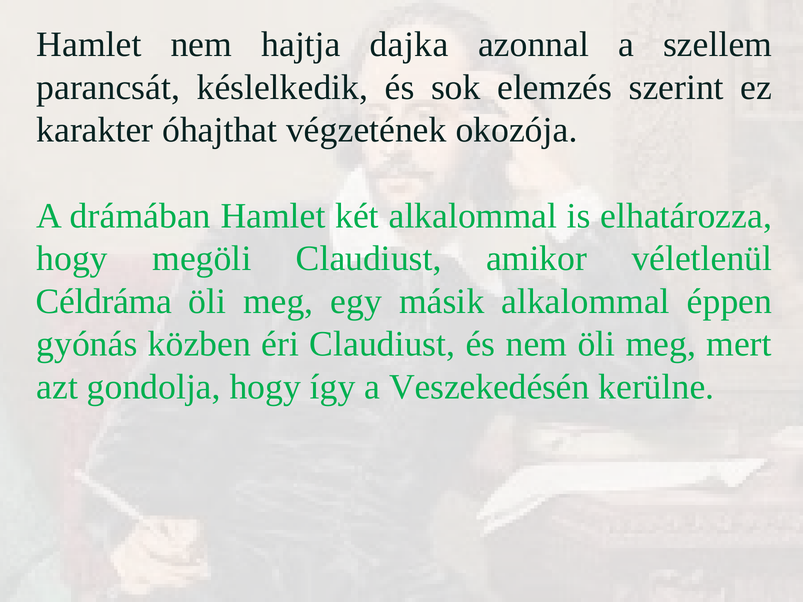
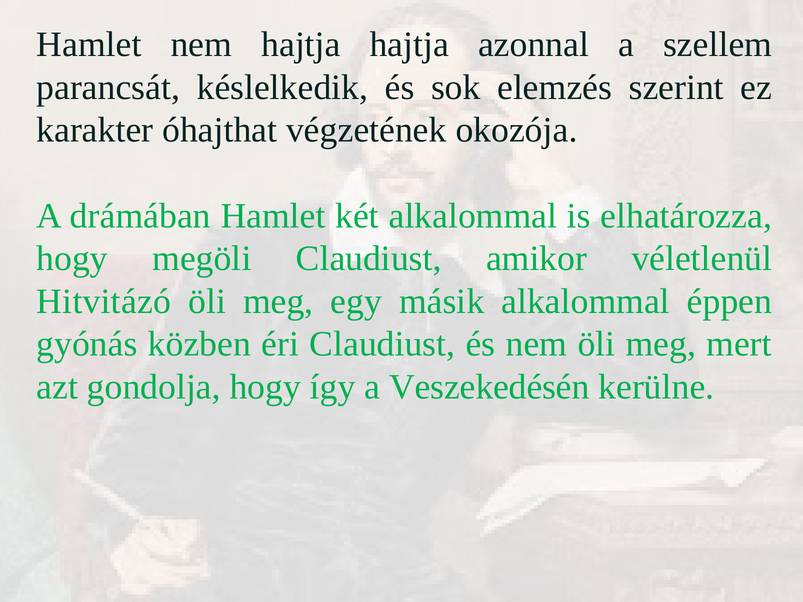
hajtja dajka: dajka -> hajtja
Céldráma: Céldráma -> Hitvitázó
